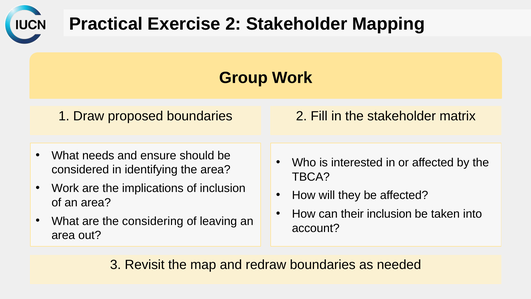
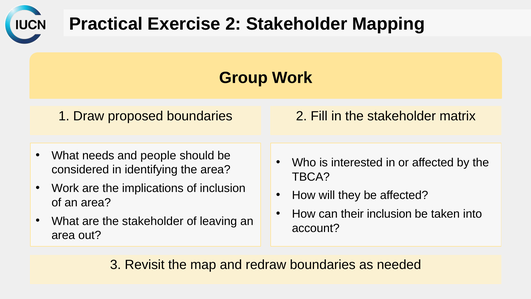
ensure: ensure -> people
are the considering: considering -> stakeholder
